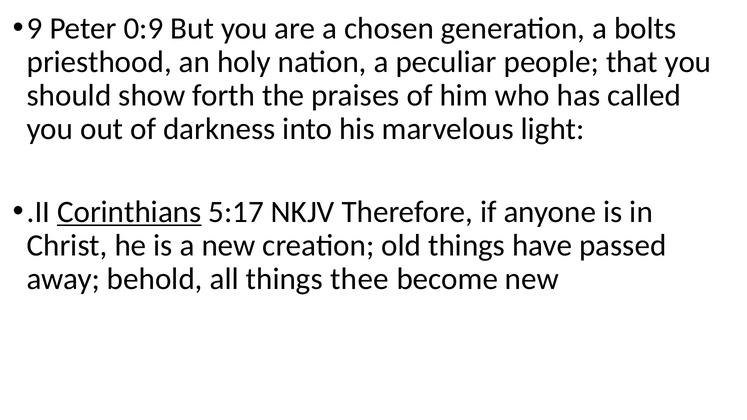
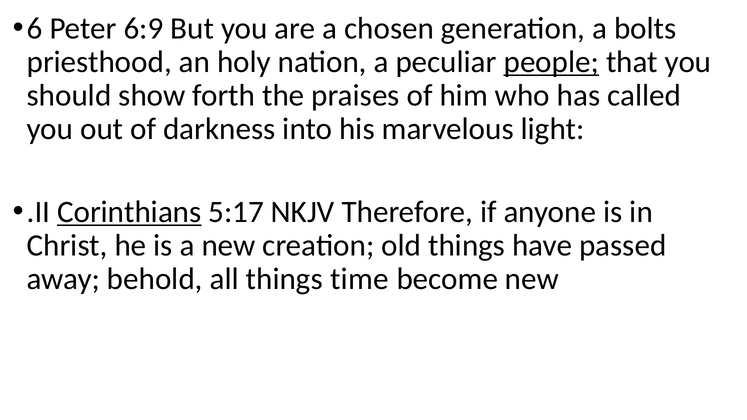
9: 9 -> 6
0:9: 0:9 -> 6:9
people underline: none -> present
thee: thee -> time
